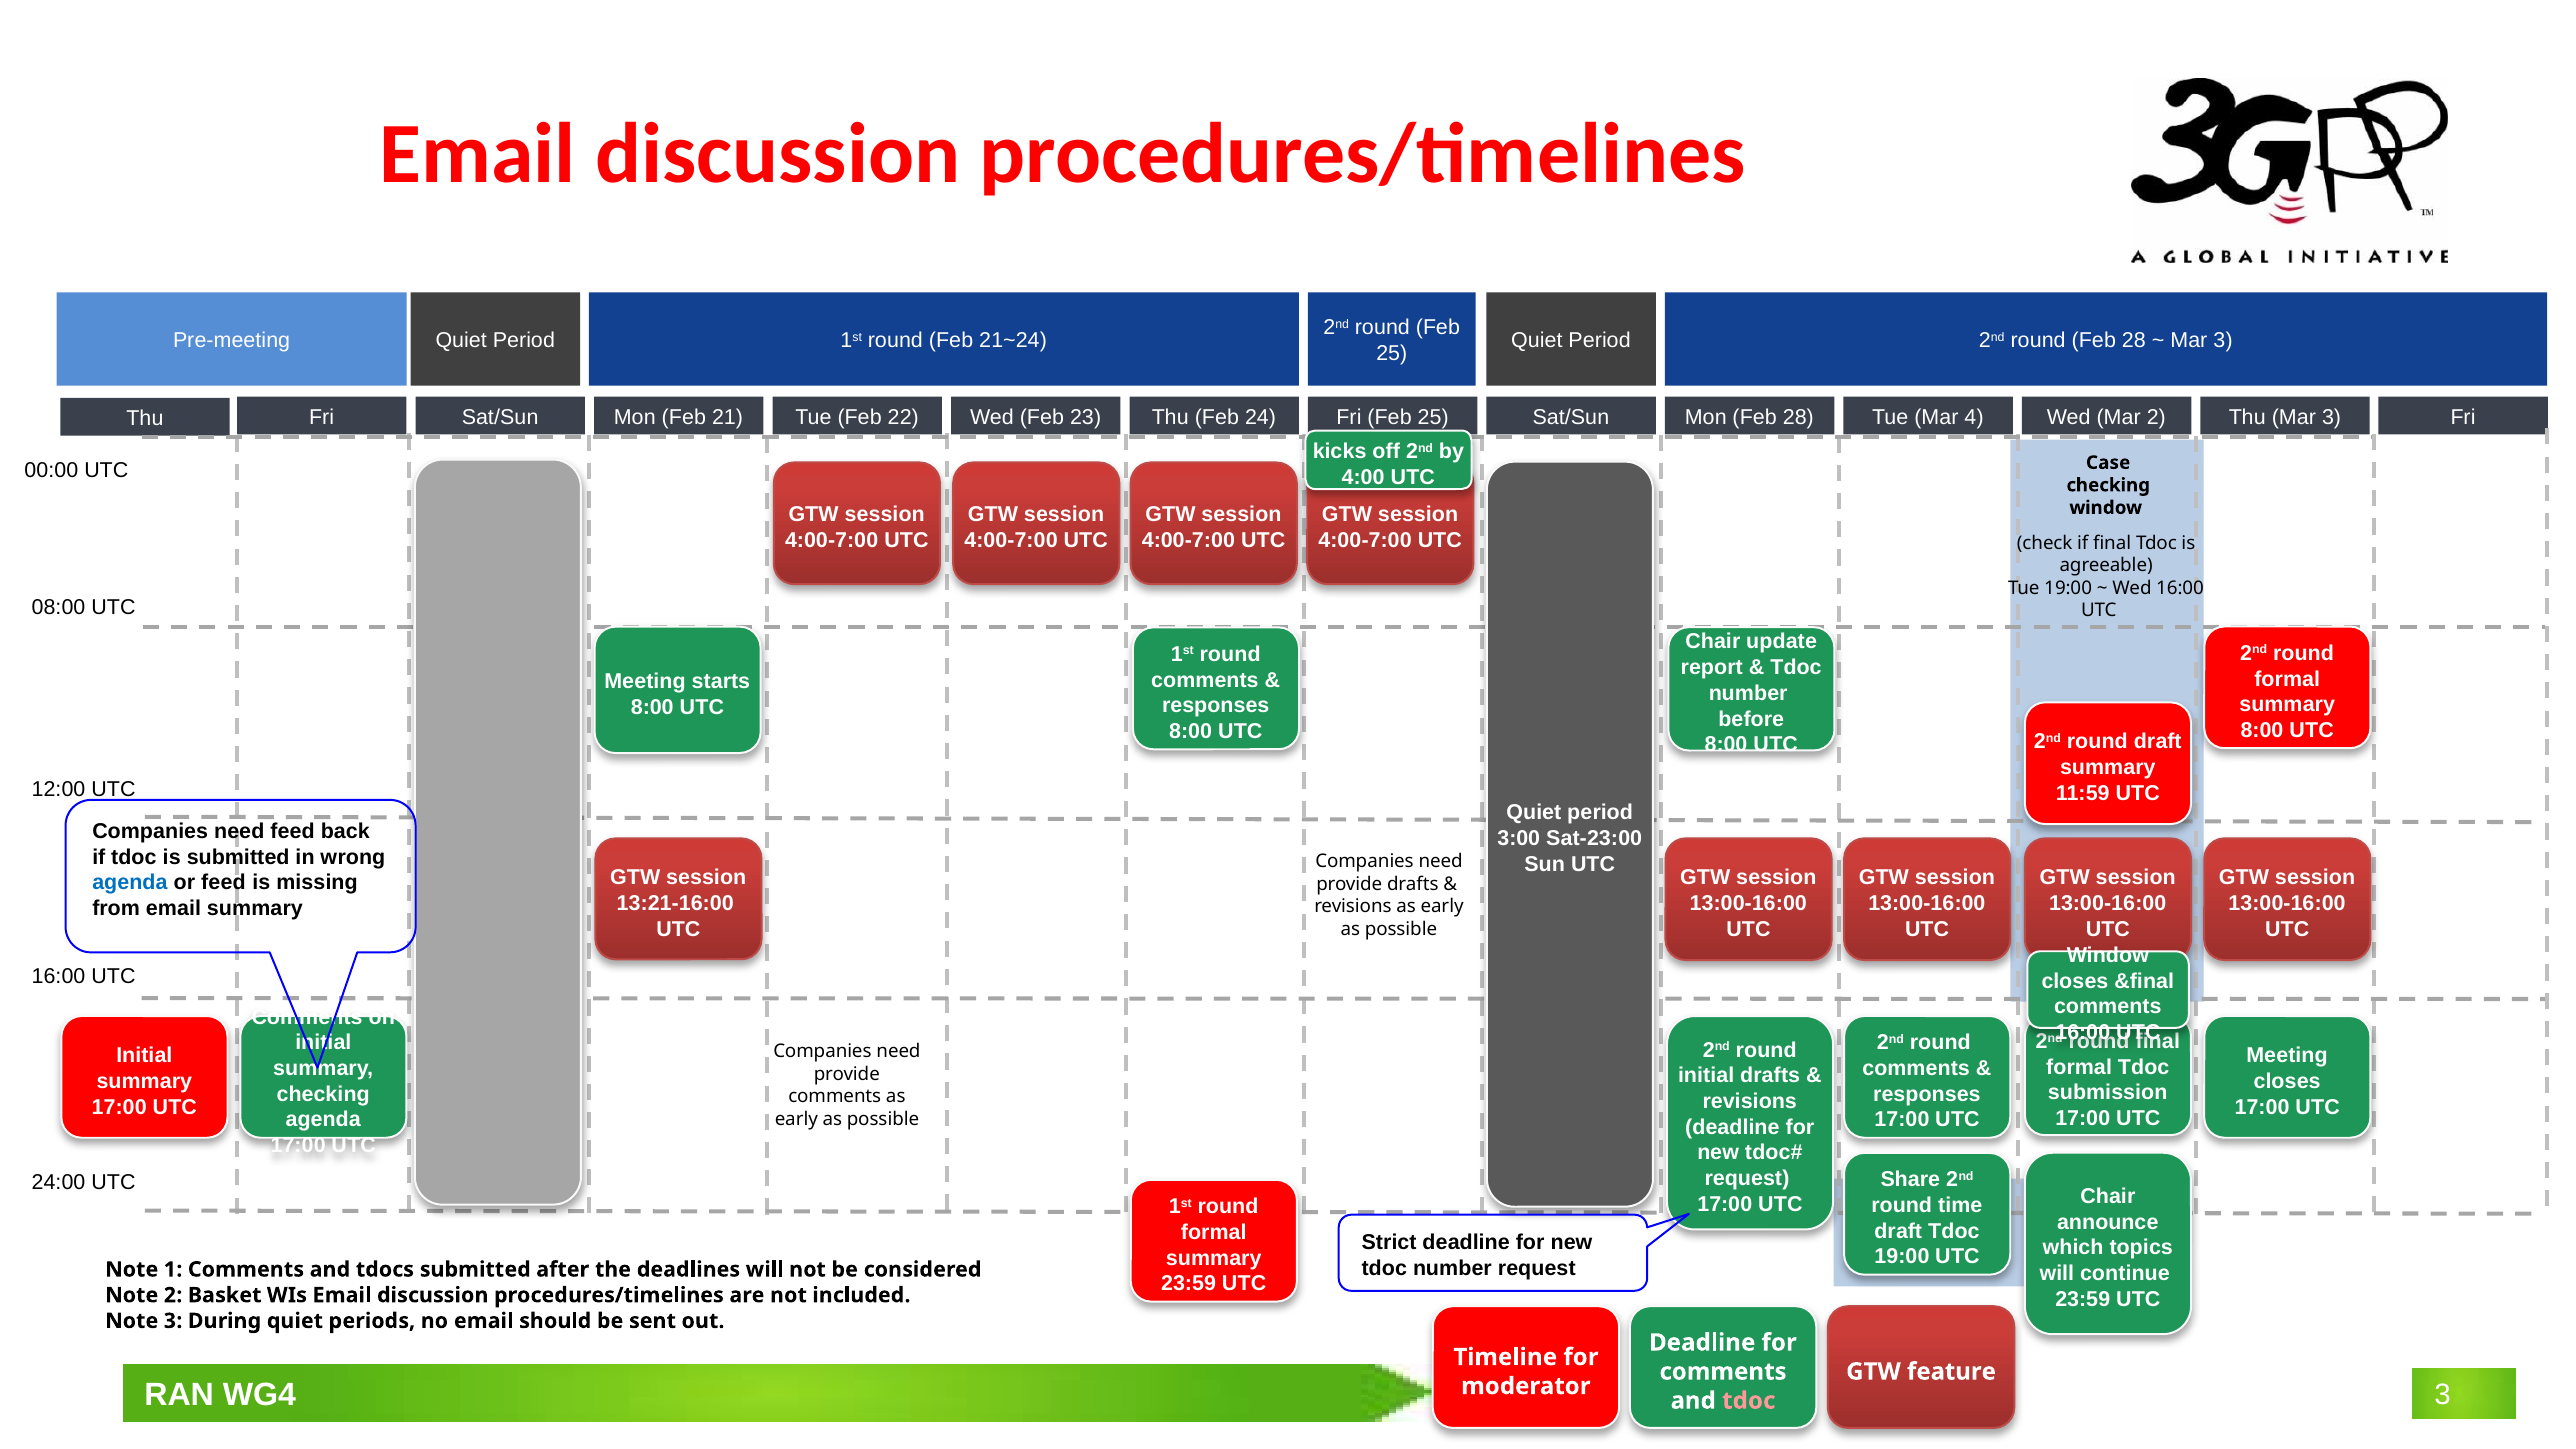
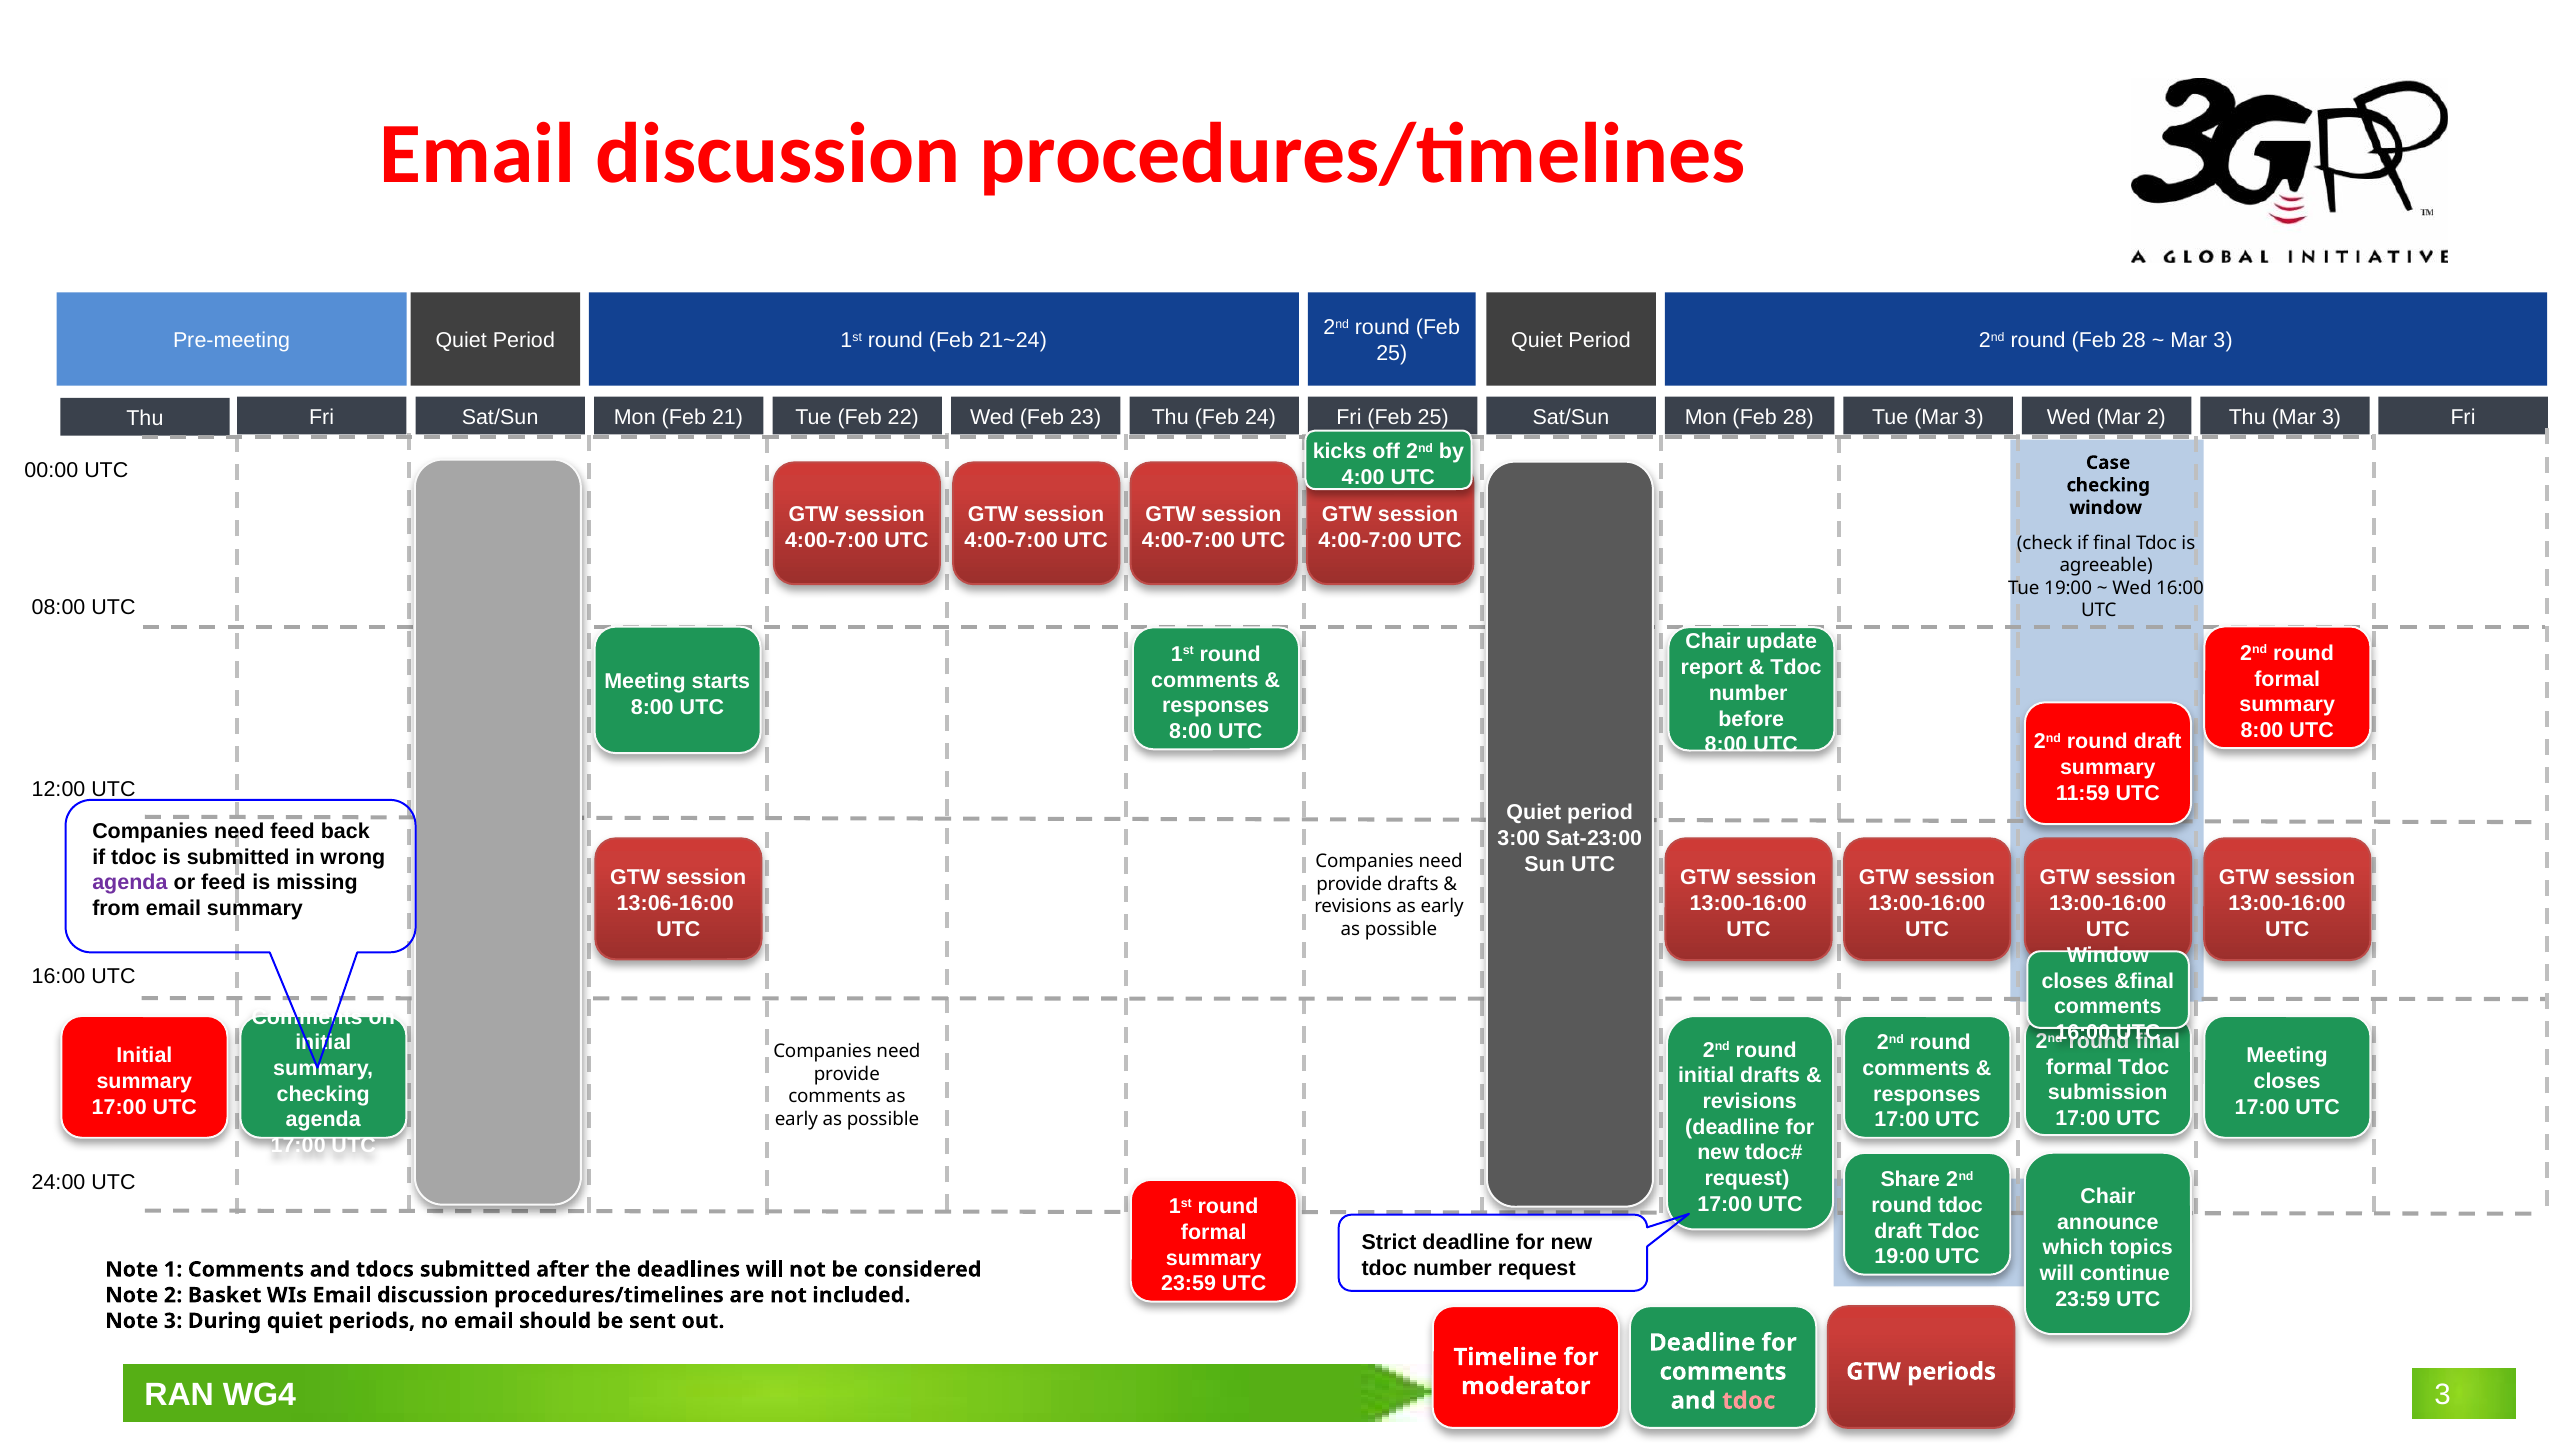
Tue Mar 4: 4 -> 3
agenda at (130, 883) colour: blue -> purple
13:21-16:00: 13:21-16:00 -> 13:06-16:00
round time: time -> tdoc
GTW feature: feature -> periods
